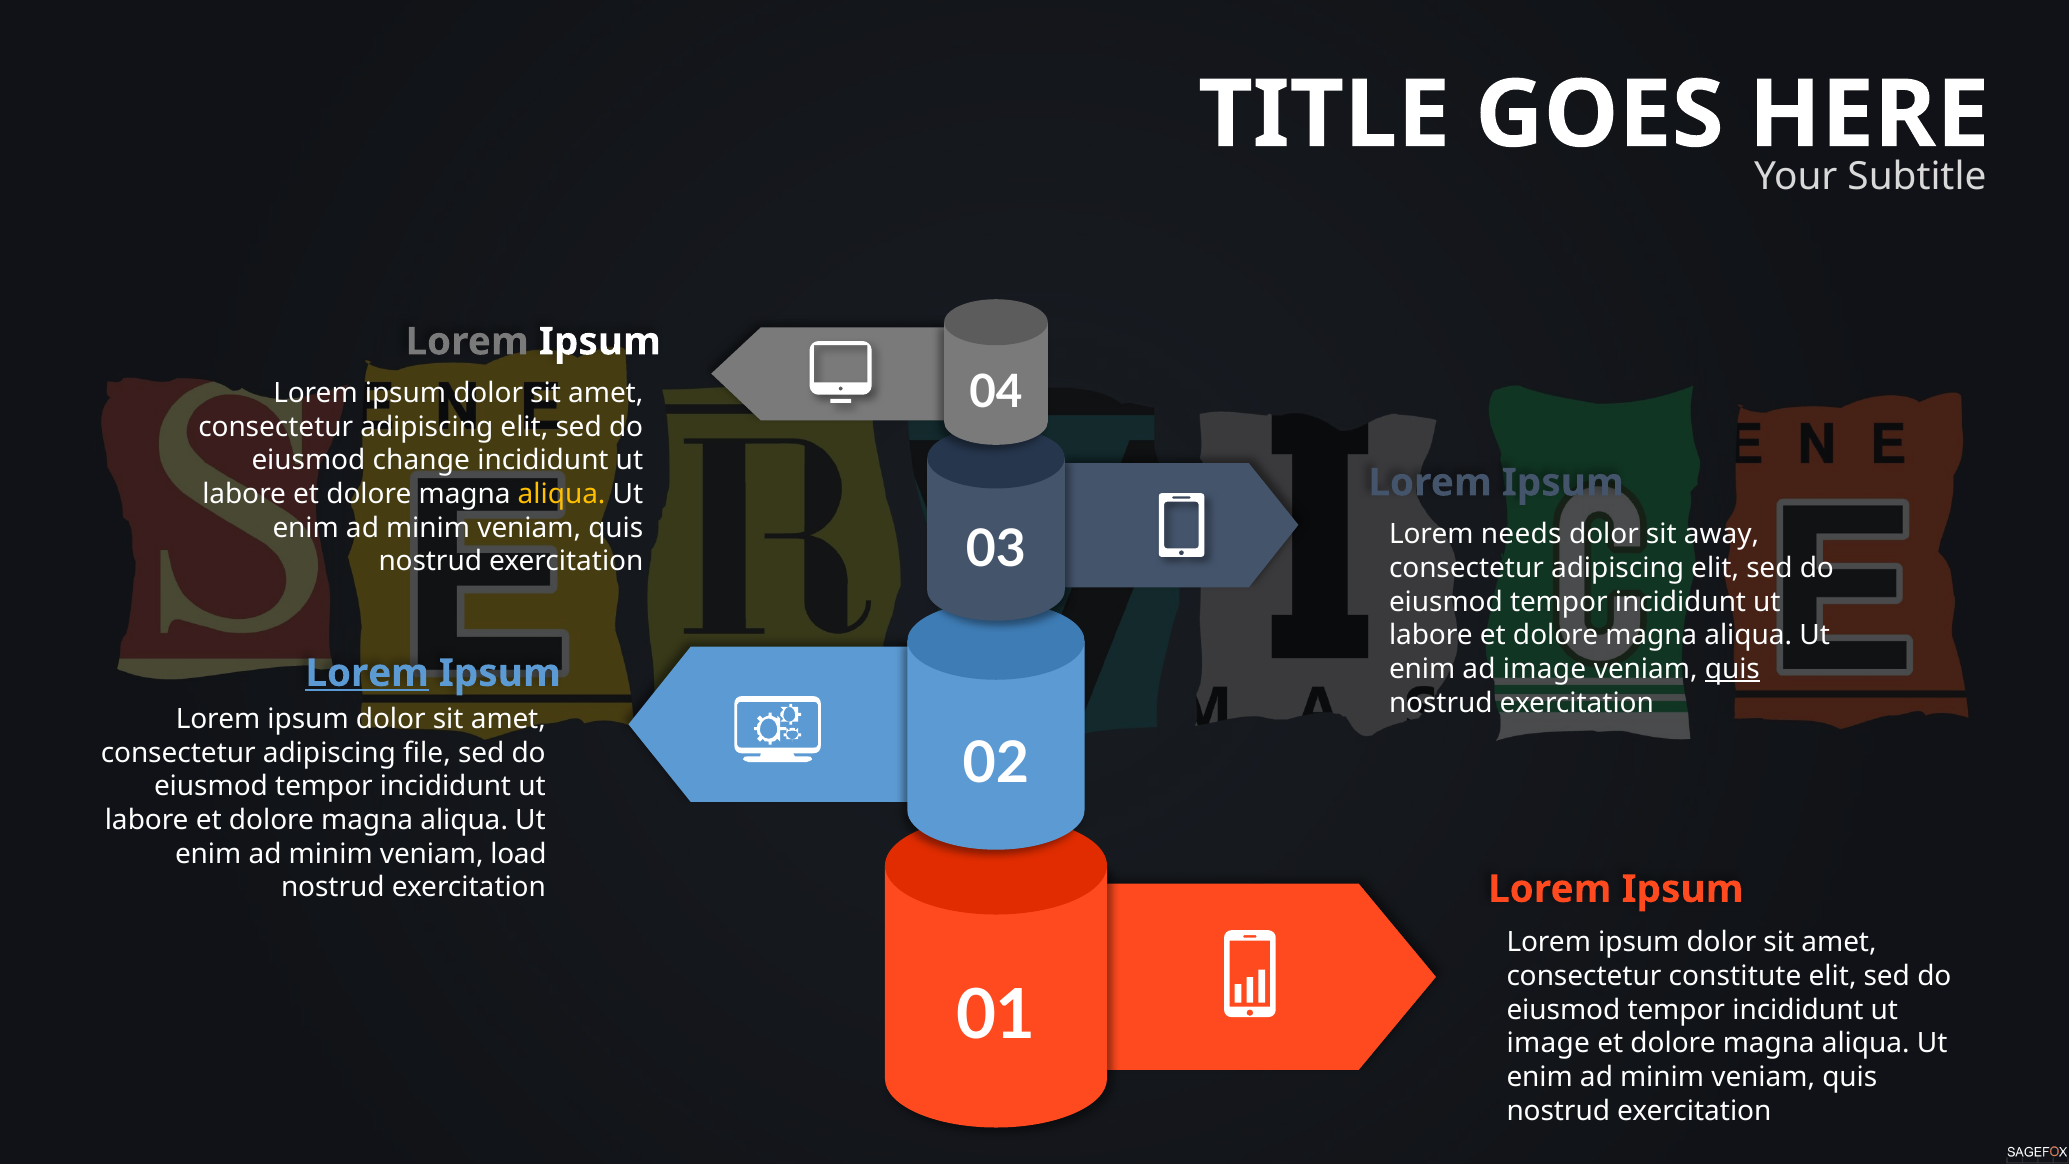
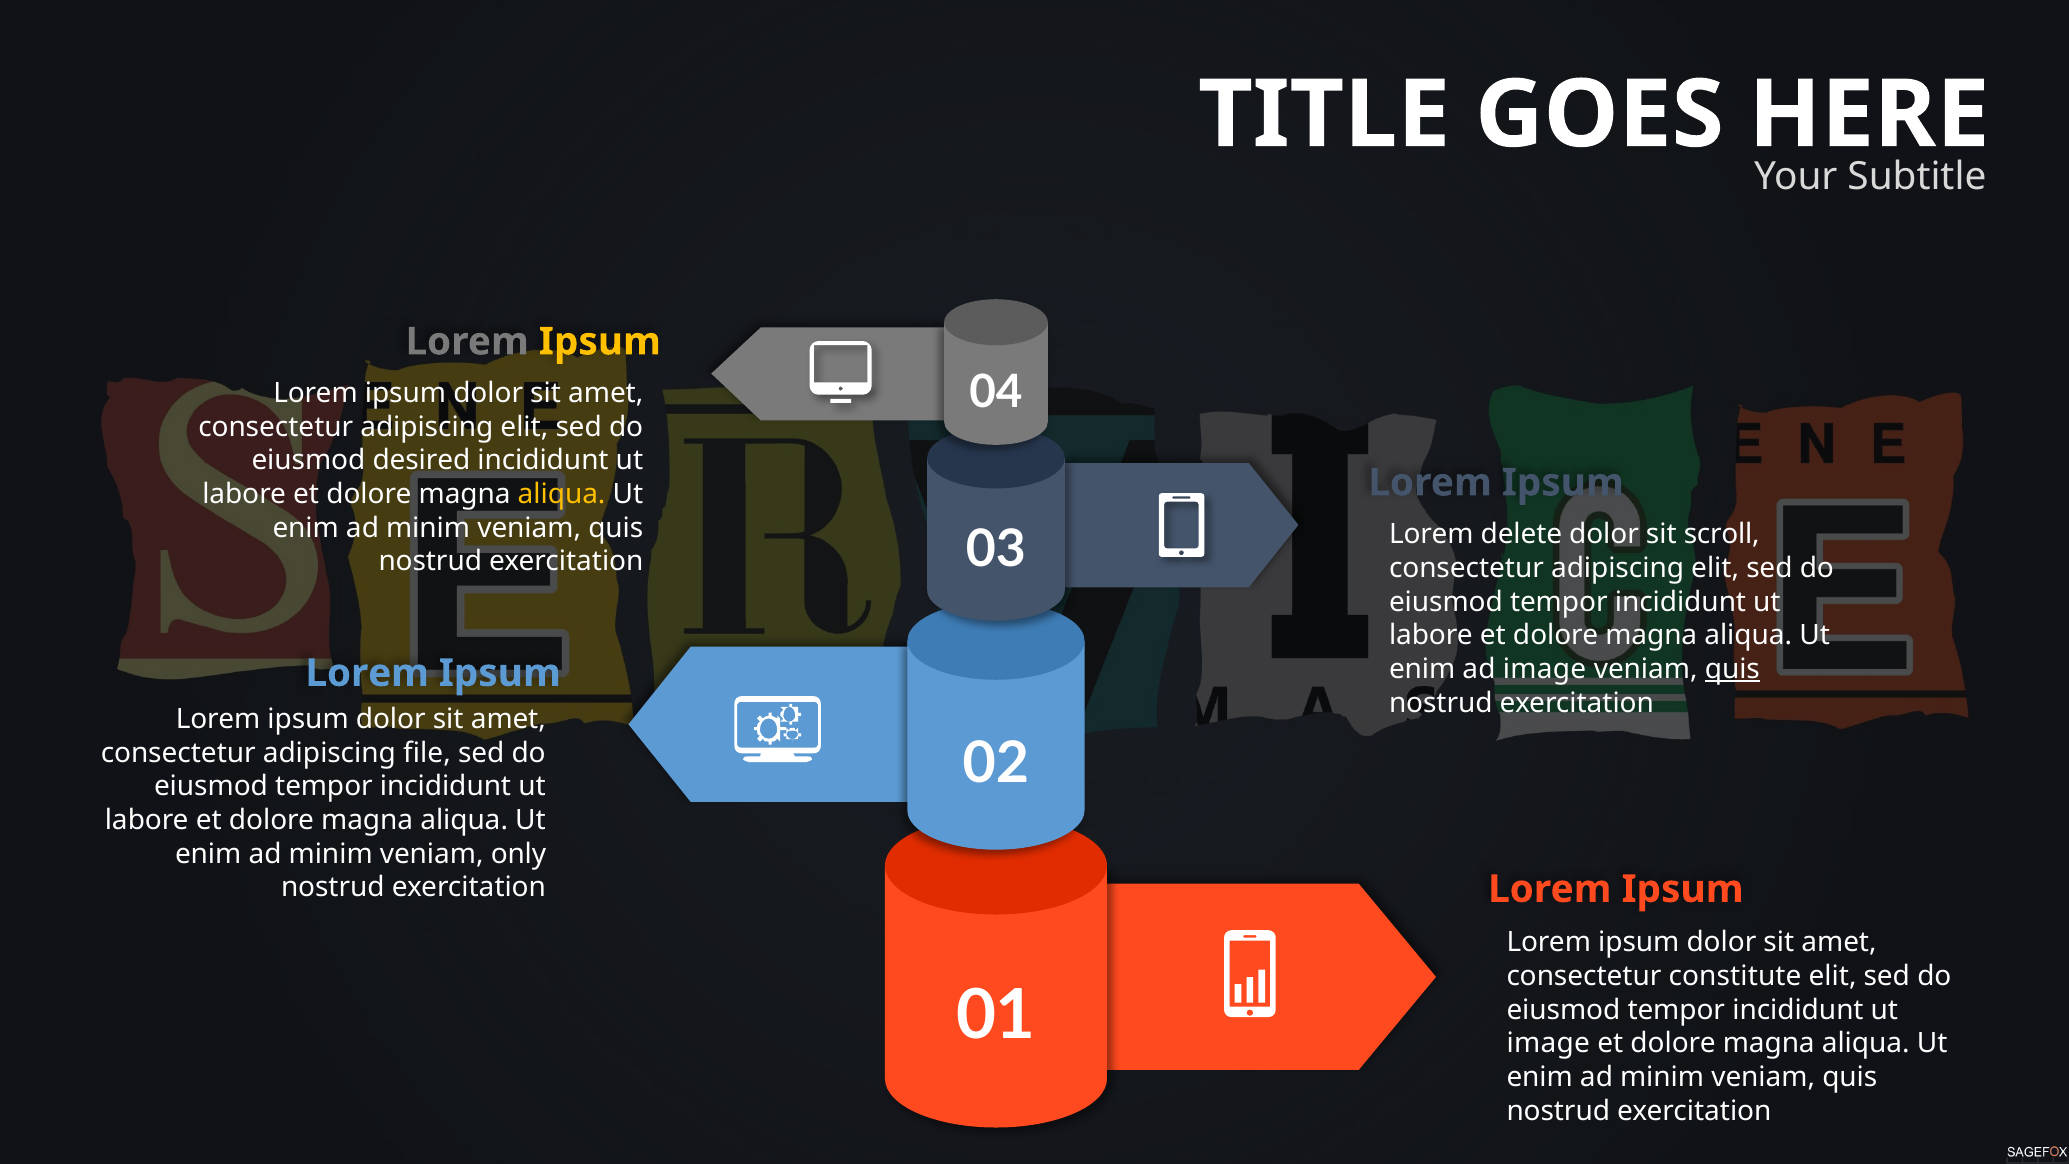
Ipsum at (600, 342) colour: white -> yellow
change: change -> desired
needs: needs -> delete
away: away -> scroll
Lorem at (367, 673) underline: present -> none
load: load -> only
